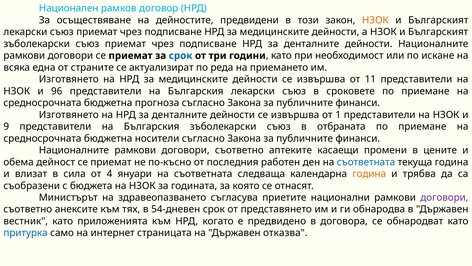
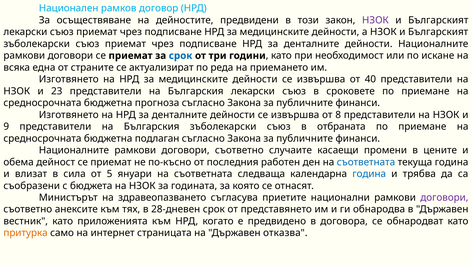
НЗОК at (375, 20) colour: orange -> purple
11: 11 -> 40
96: 96 -> 23
1: 1 -> 8
носители: носители -> подлаган
аптеките: аптеките -> случаите
4: 4 -> 5
година at (369, 174) colour: orange -> blue
54-дневен: 54-дневен -> 28-дневен
притурка colour: blue -> orange
